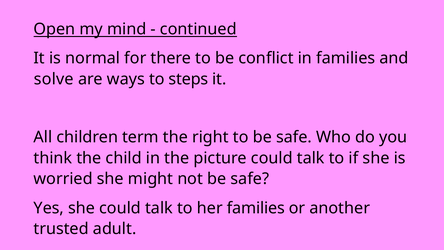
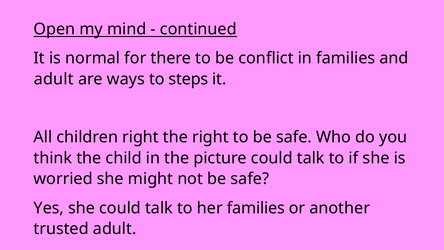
solve at (54, 79): solve -> adult
children term: term -> right
